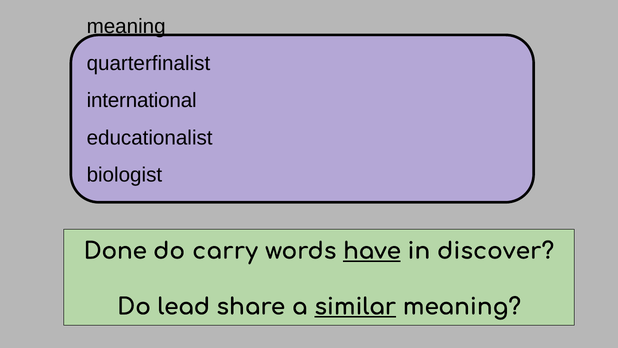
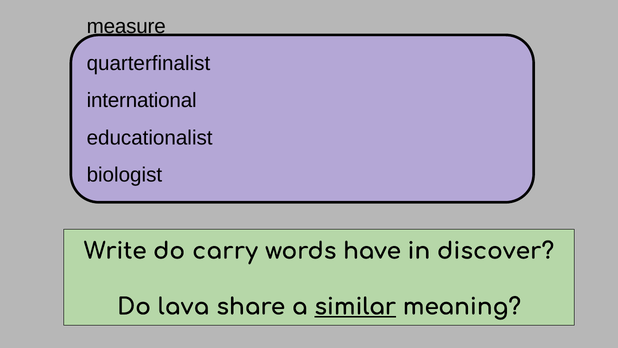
meaning at (126, 26): meaning -> measure
Done: Done -> Write
have underline: present -> none
lead: lead -> lava
